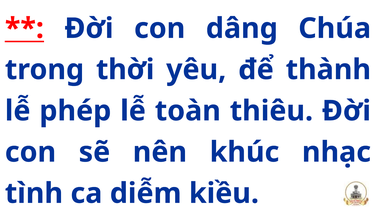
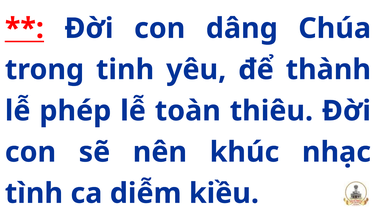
thời: thời -> tinh
